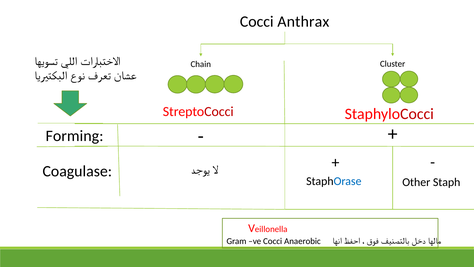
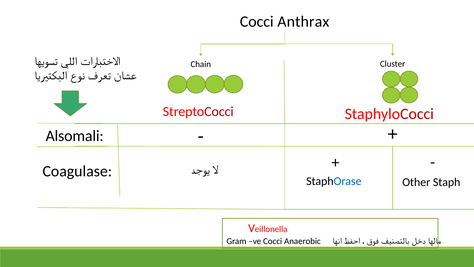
Forming: Forming -> Alsomali
